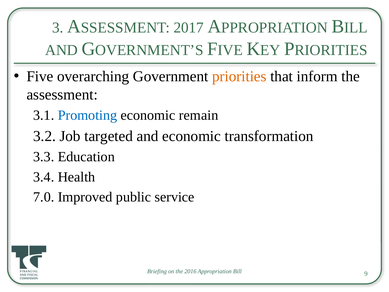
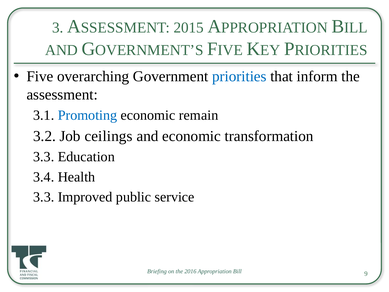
2017: 2017 -> 2015
priorities colour: orange -> blue
targeted: targeted -> ceilings
7.0 at (44, 197): 7.0 -> 3.3
